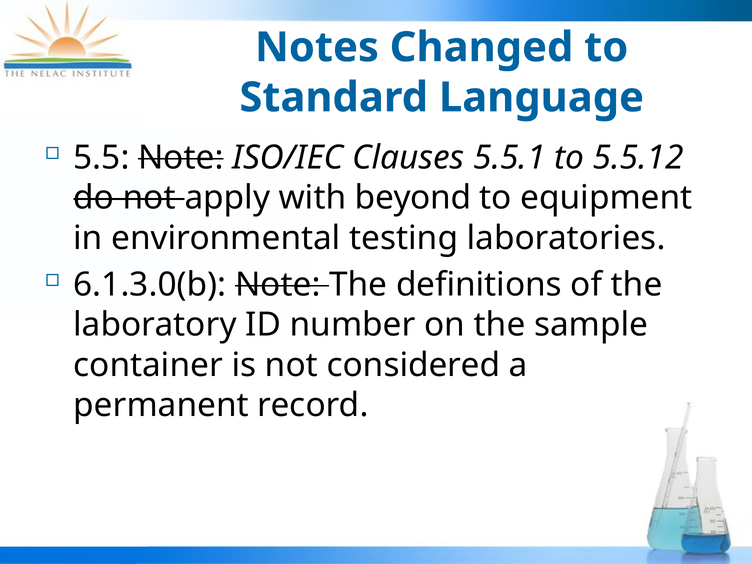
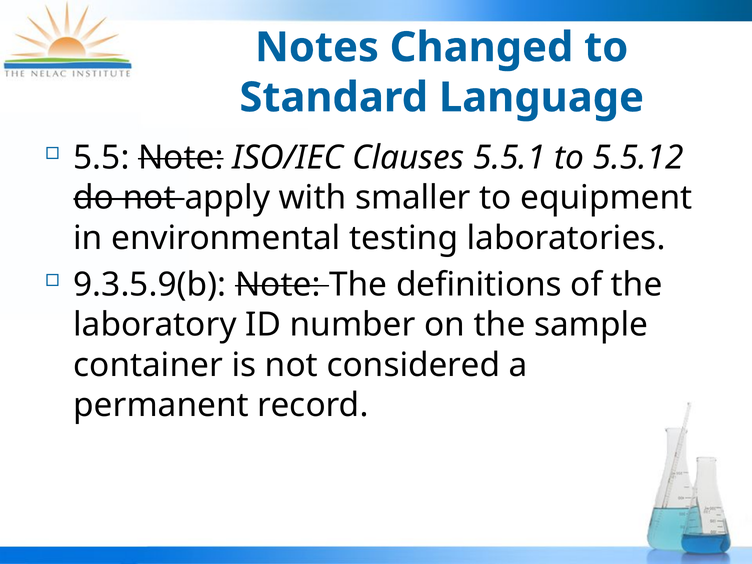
beyond: beyond -> smaller
6.1.3.0(b: 6.1.3.0(b -> 9.3.5.9(b
